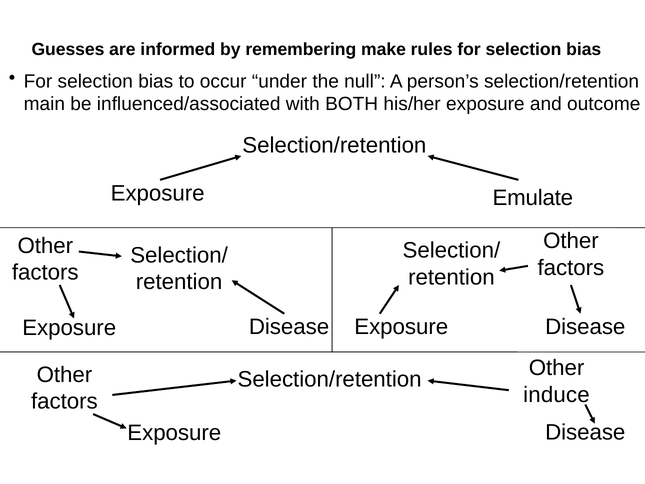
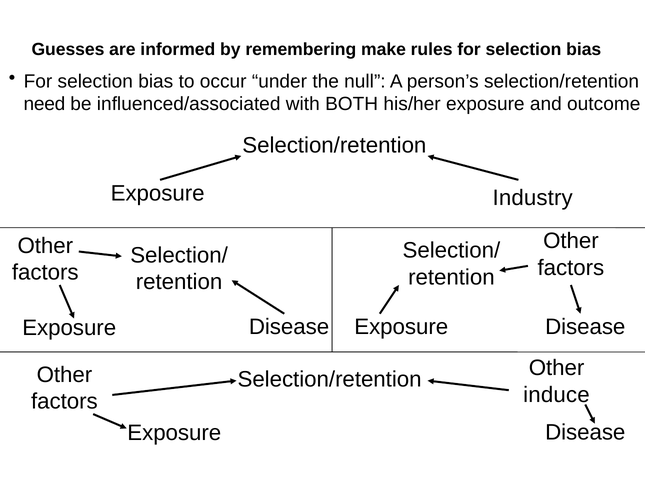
main: main -> need
Emulate: Emulate -> Industry
